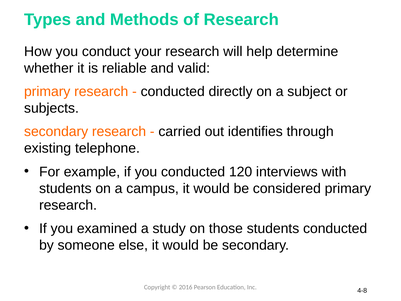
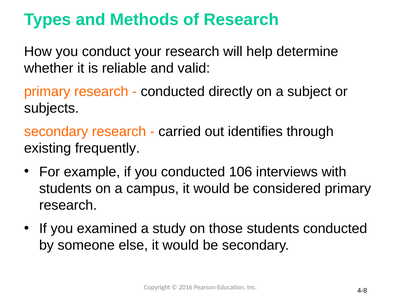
telephone: telephone -> frequently
120: 120 -> 106
